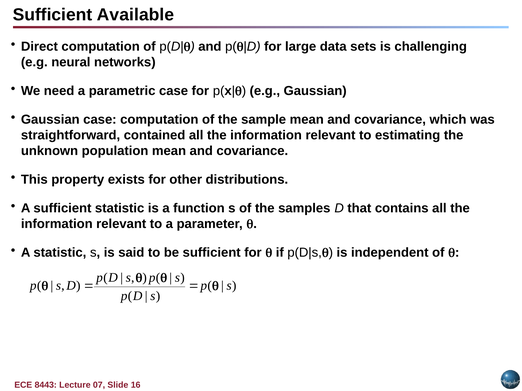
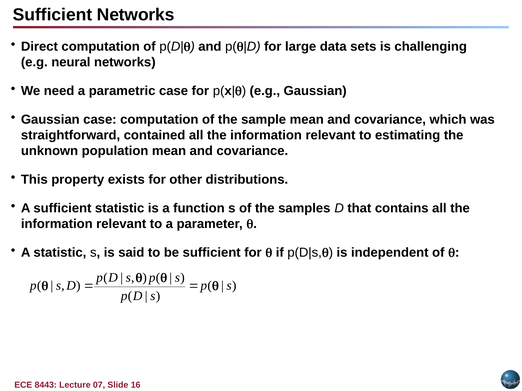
Sufficient Available: Available -> Networks
